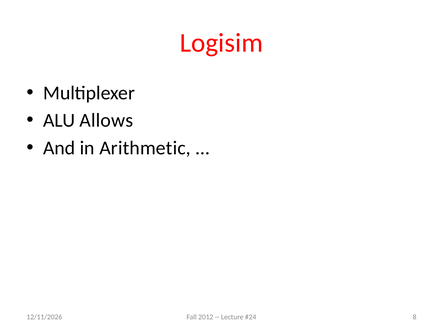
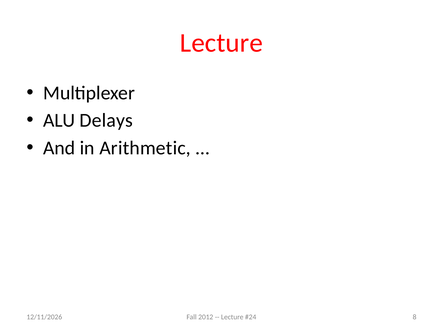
Logisim at (221, 43): Logisim -> Lecture
Allows: Allows -> Delays
